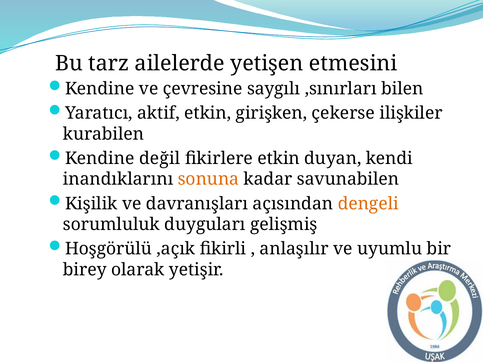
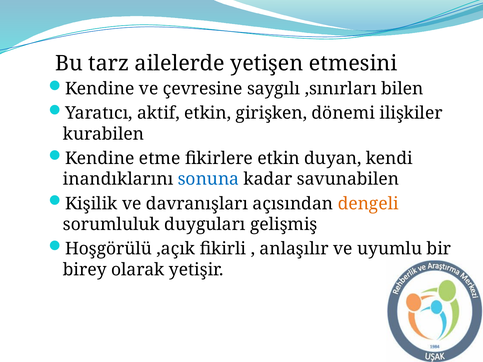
çekerse: çekerse -> dönemi
değil: değil -> etme
sonuna colour: orange -> blue
